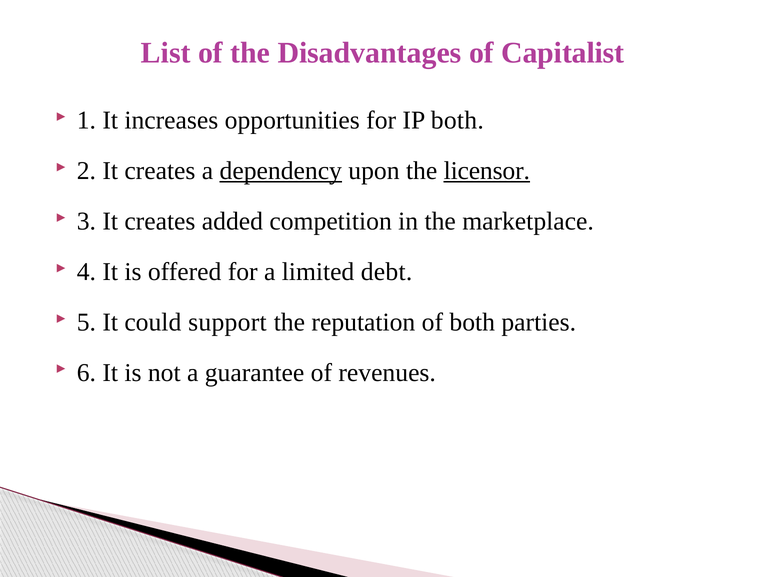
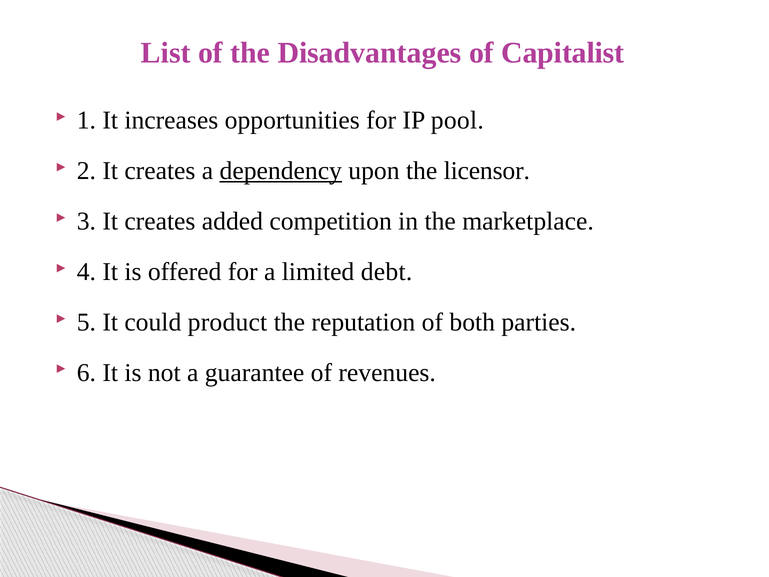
IP both: both -> pool
licensor underline: present -> none
support: support -> product
